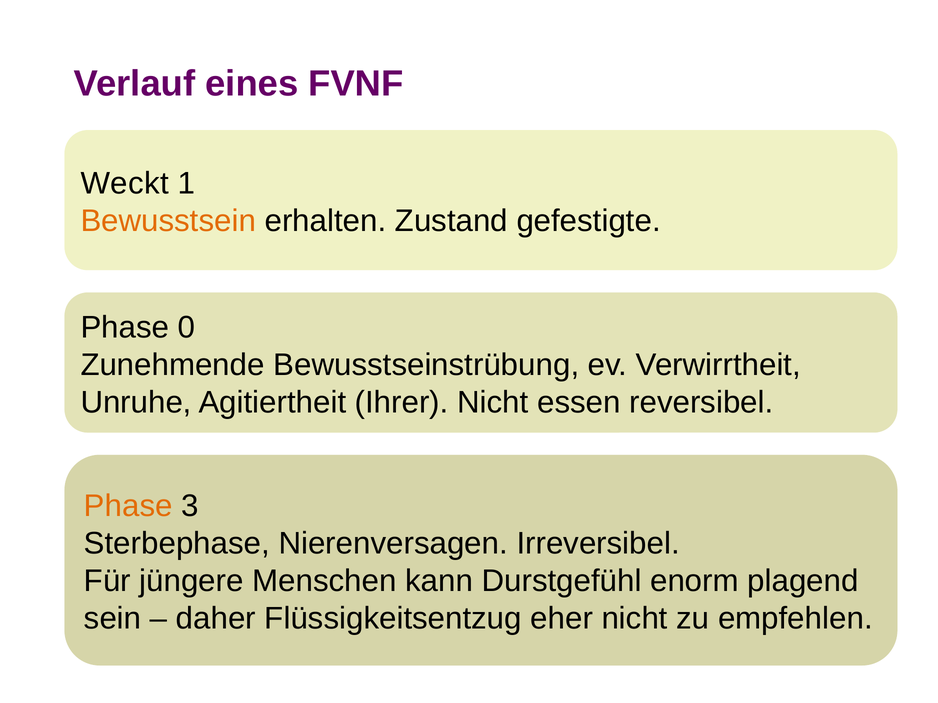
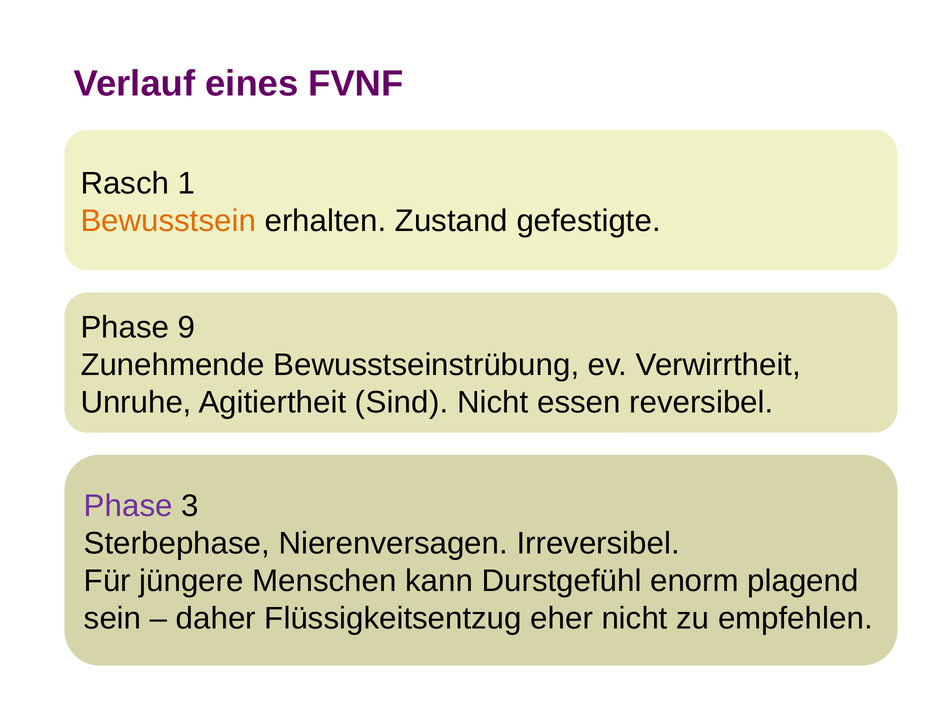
Weckt: Weckt -> Rasch
0: 0 -> 9
Ihrer: Ihrer -> Sind
Phase at (128, 506) colour: orange -> purple
